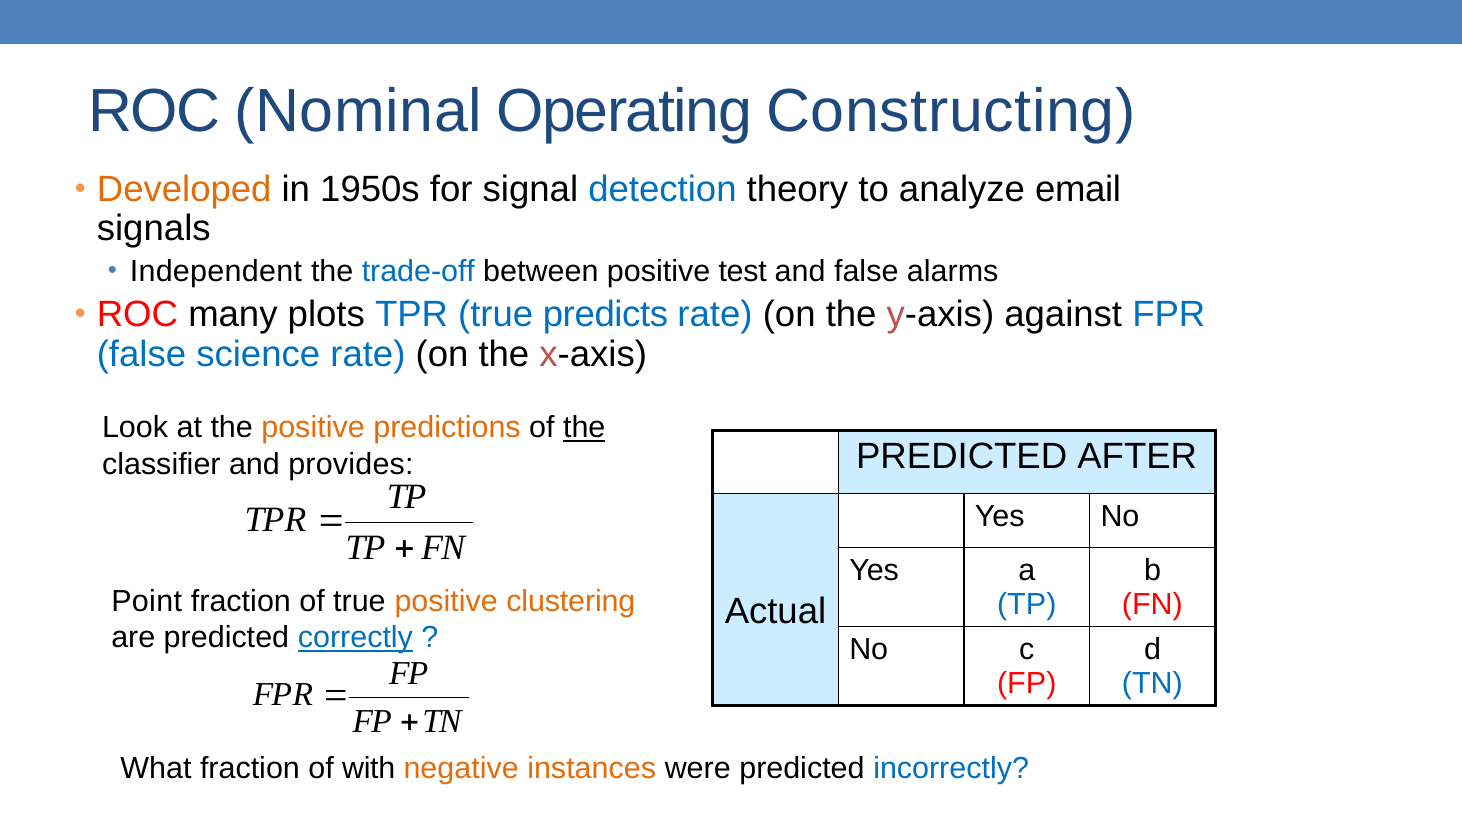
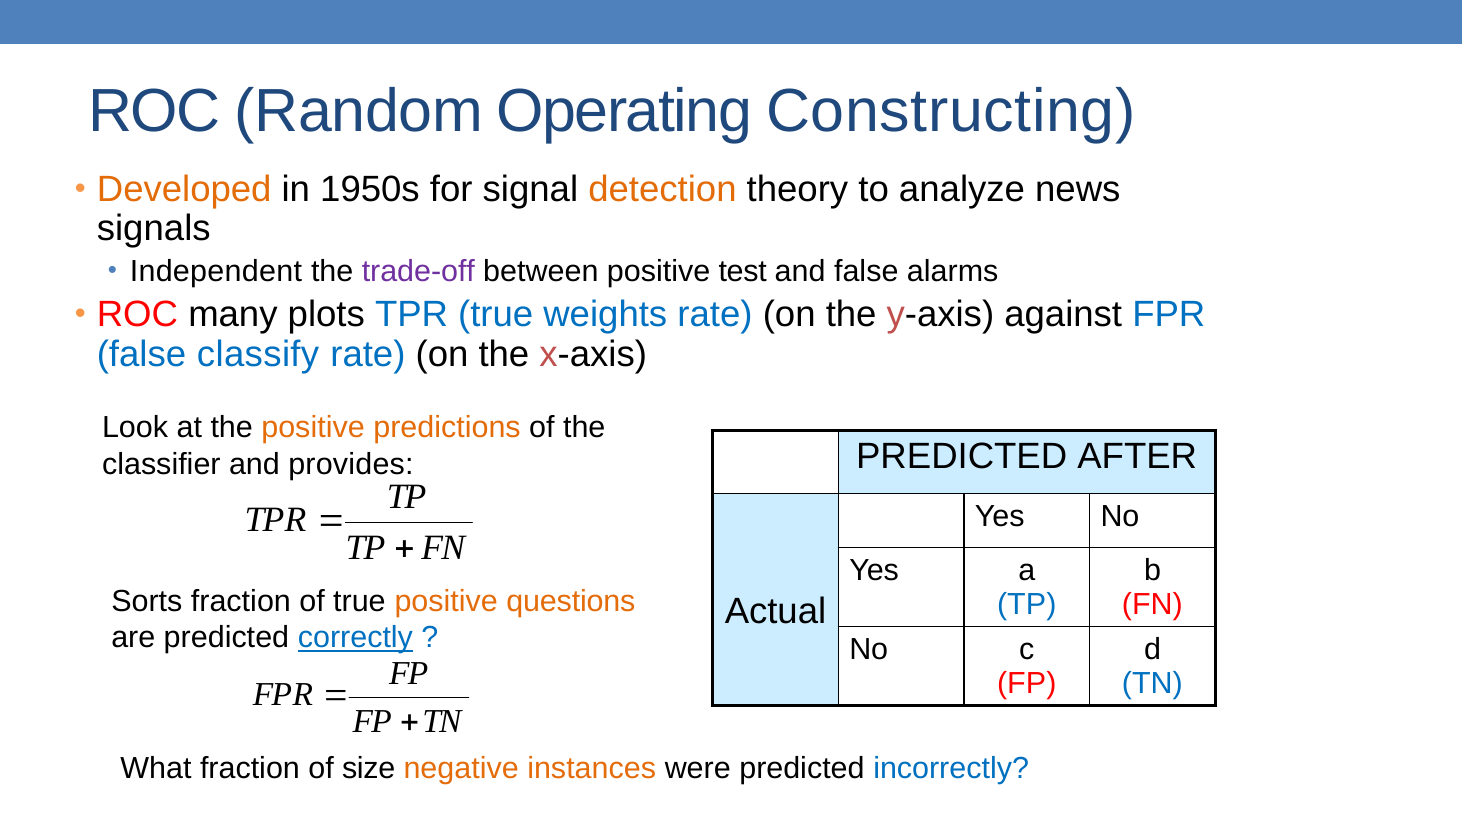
Nominal: Nominal -> Random
detection colour: blue -> orange
email: email -> news
trade-off colour: blue -> purple
predicts: predicts -> weights
science: science -> classify
the at (584, 428) underline: present -> none
Point: Point -> Sorts
clustering: clustering -> questions
with: with -> size
